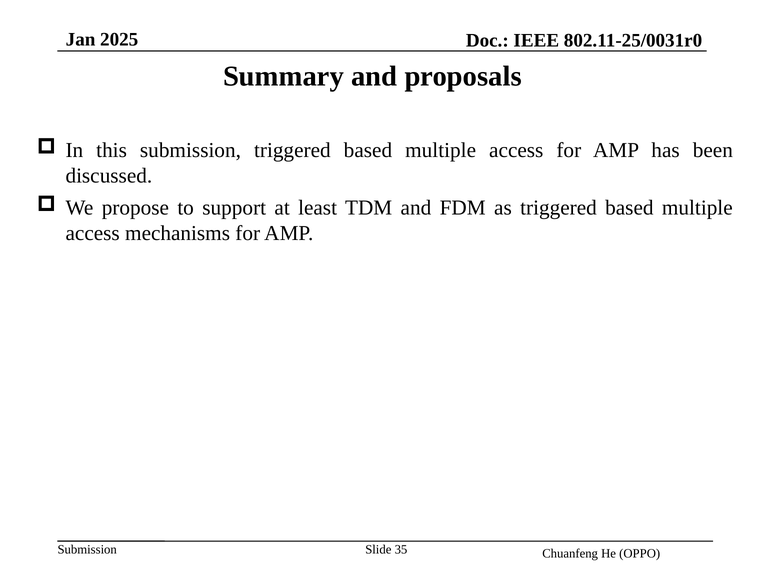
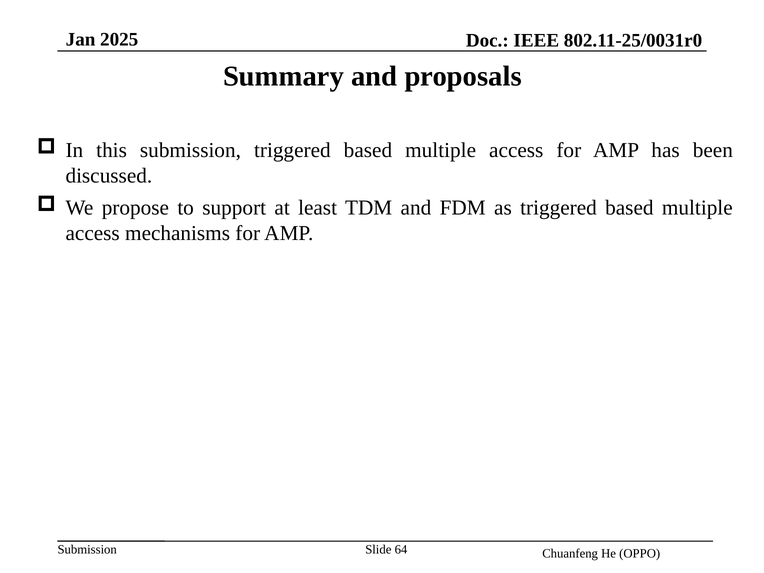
35: 35 -> 64
